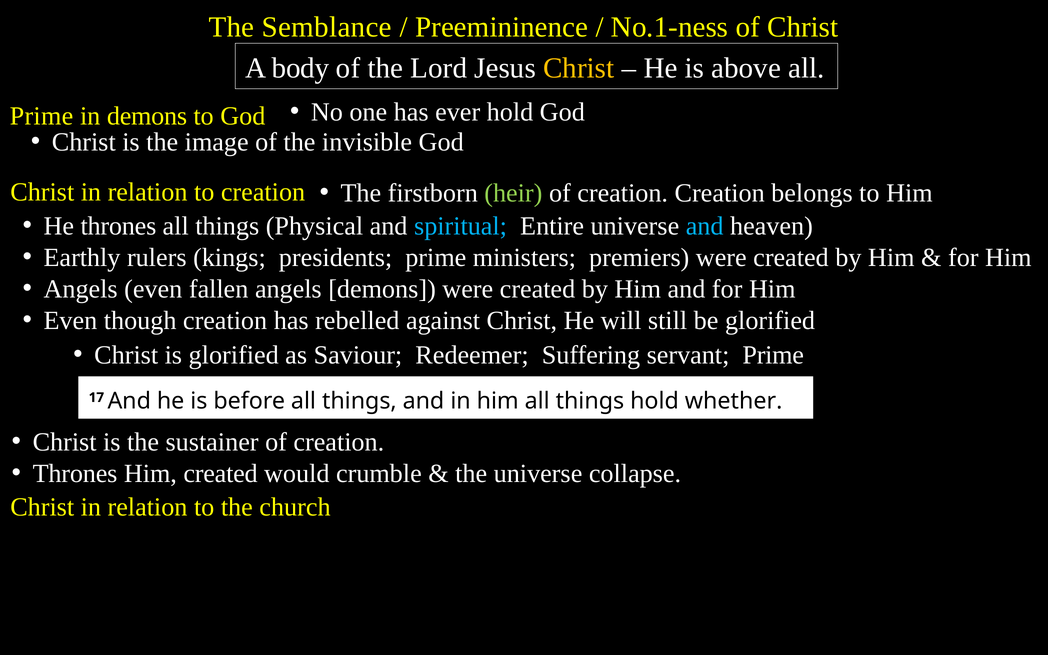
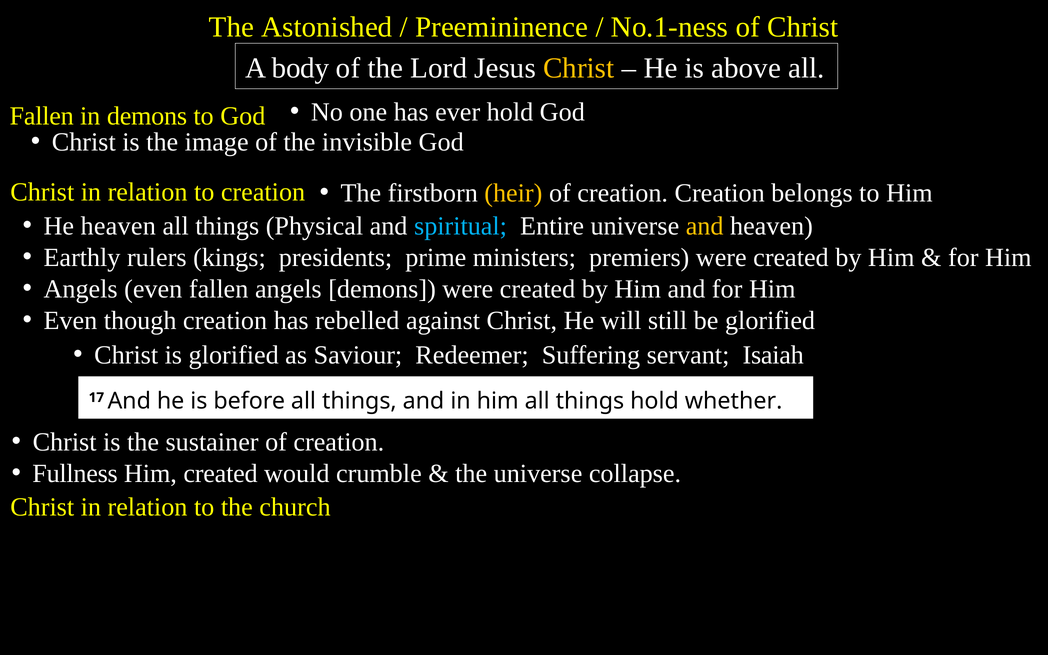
Semblance: Semblance -> Astonished
Prime at (41, 116): Prime -> Fallen
heir colour: light green -> yellow
He thrones: thrones -> heaven
and at (705, 226) colour: light blue -> yellow
servant Prime: Prime -> Isaiah
Thrones at (75, 474): Thrones -> Fullness
